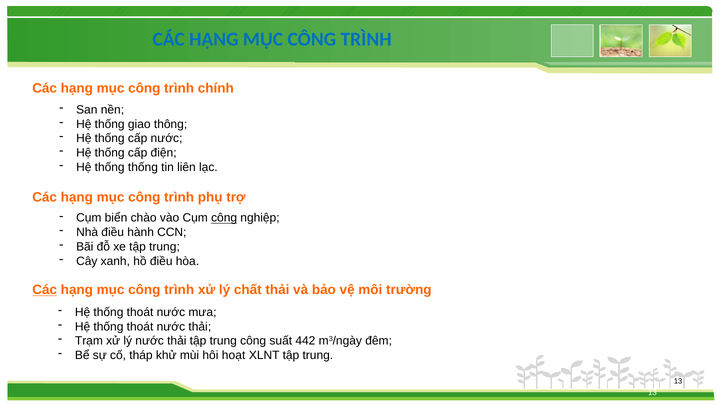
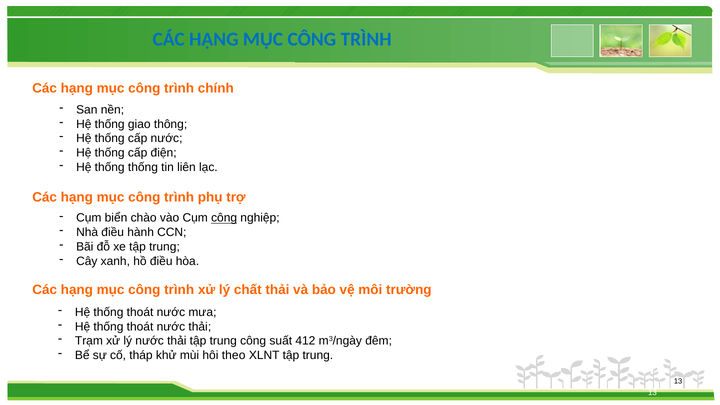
Các at (45, 290) underline: present -> none
442: 442 -> 412
hoạt: hoạt -> theo
